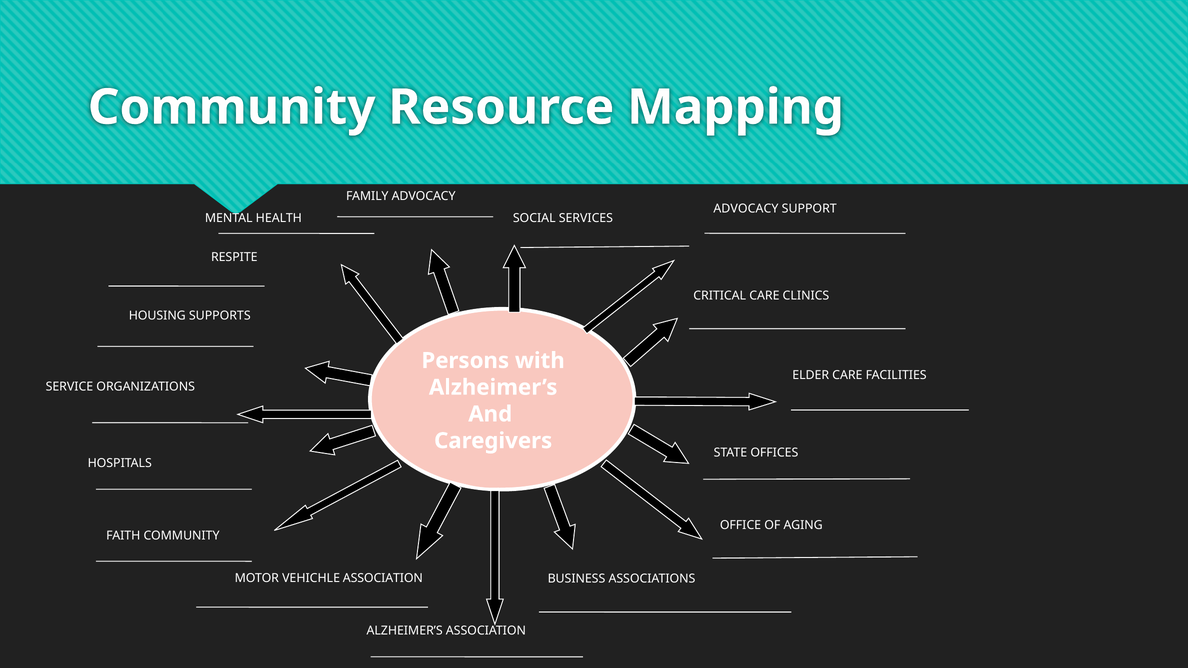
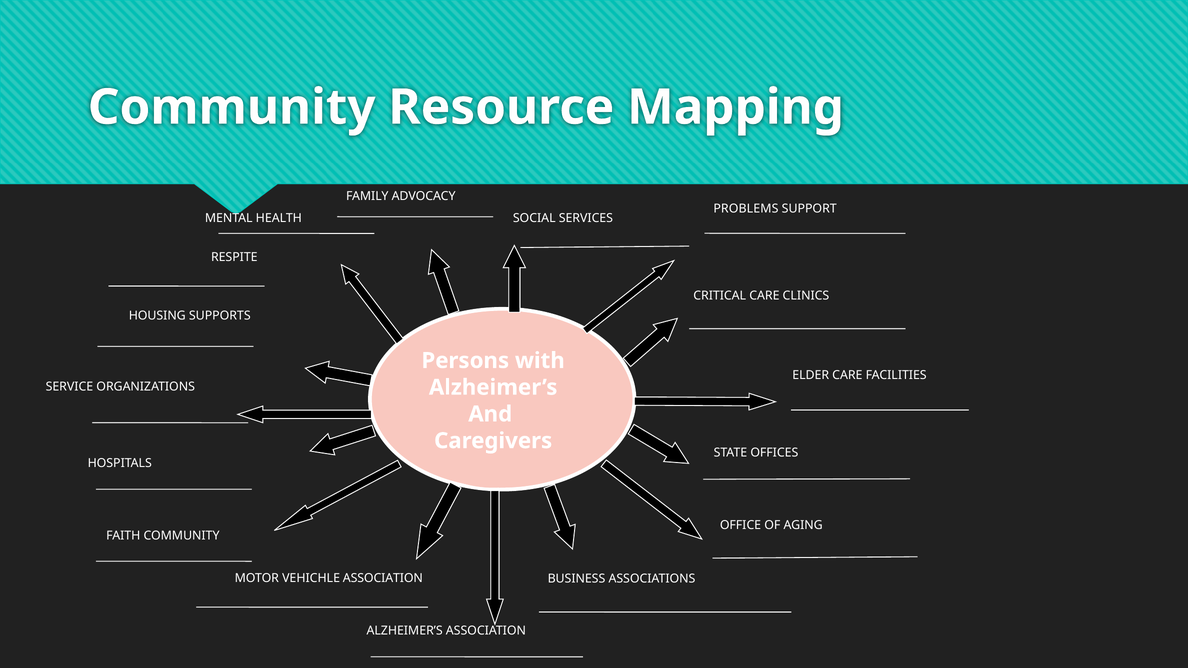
ADVOCACY at (746, 209): ADVOCACY -> PROBLEMS
